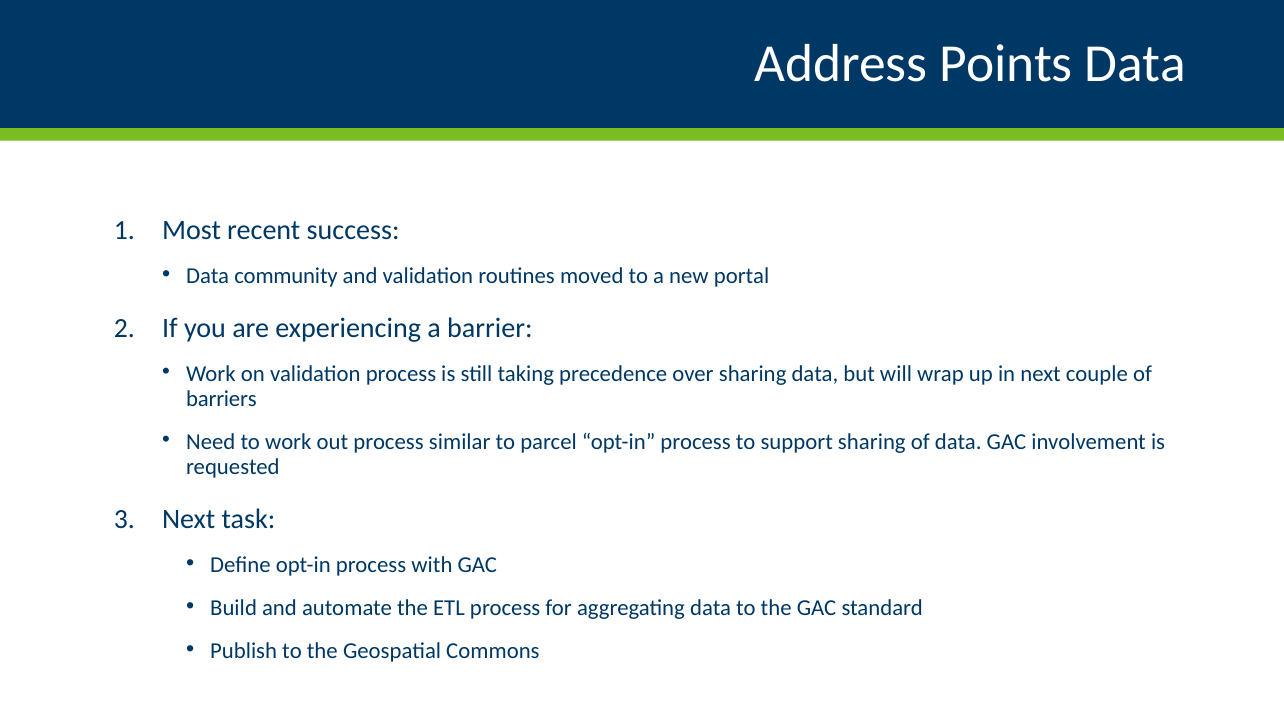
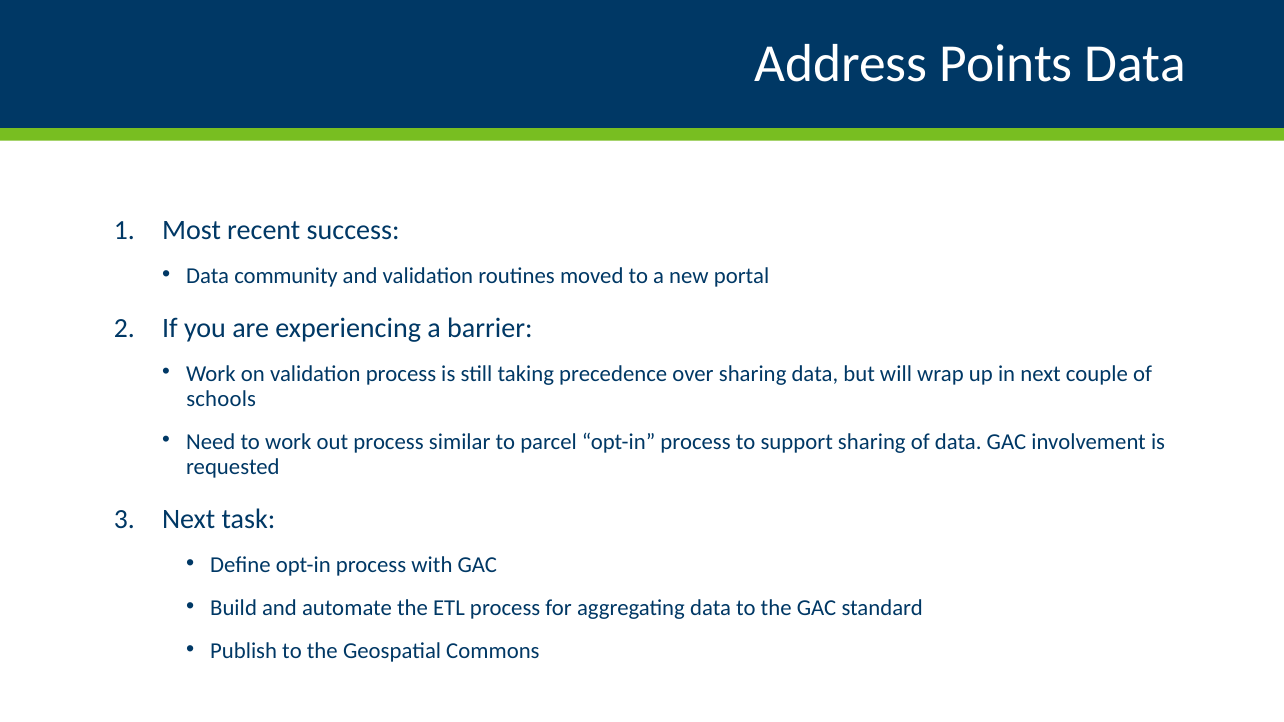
barriers: barriers -> schools
